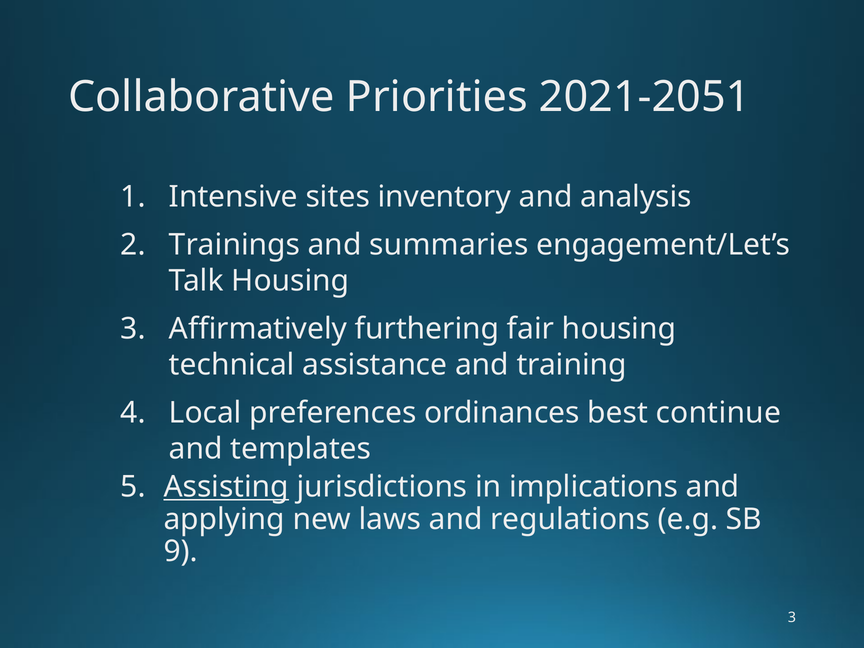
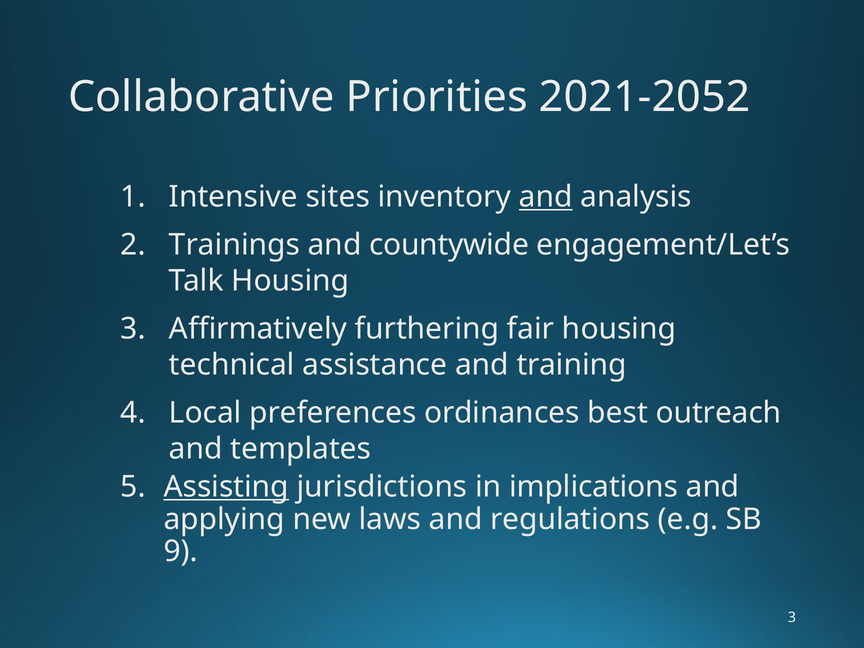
2021-2051: 2021-2051 -> 2021-2052
and at (546, 197) underline: none -> present
summaries: summaries -> countywide
continue: continue -> outreach
